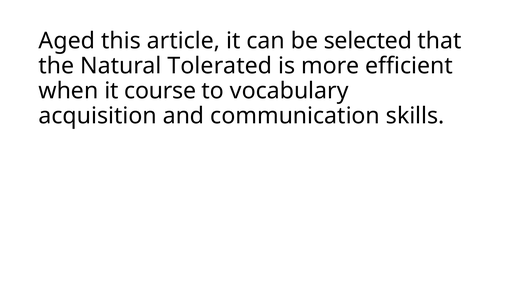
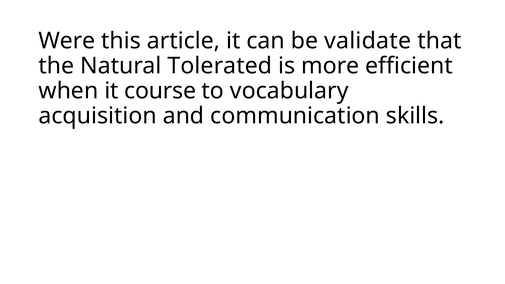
Aged: Aged -> Were
selected: selected -> validate
